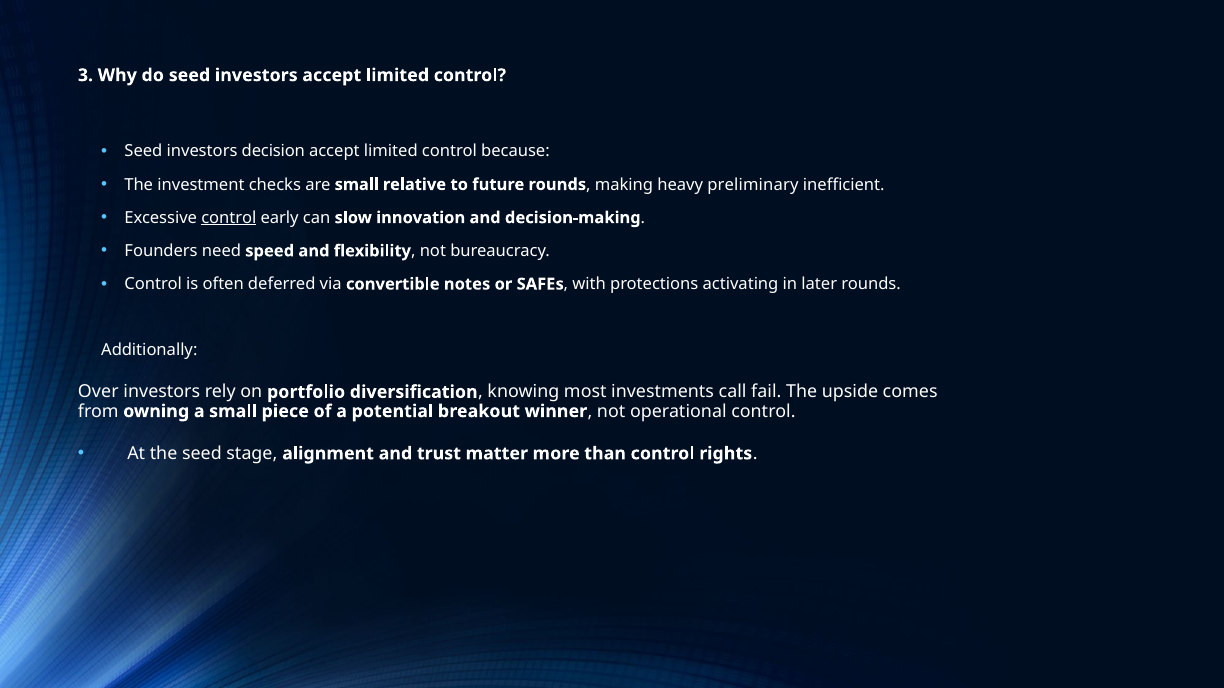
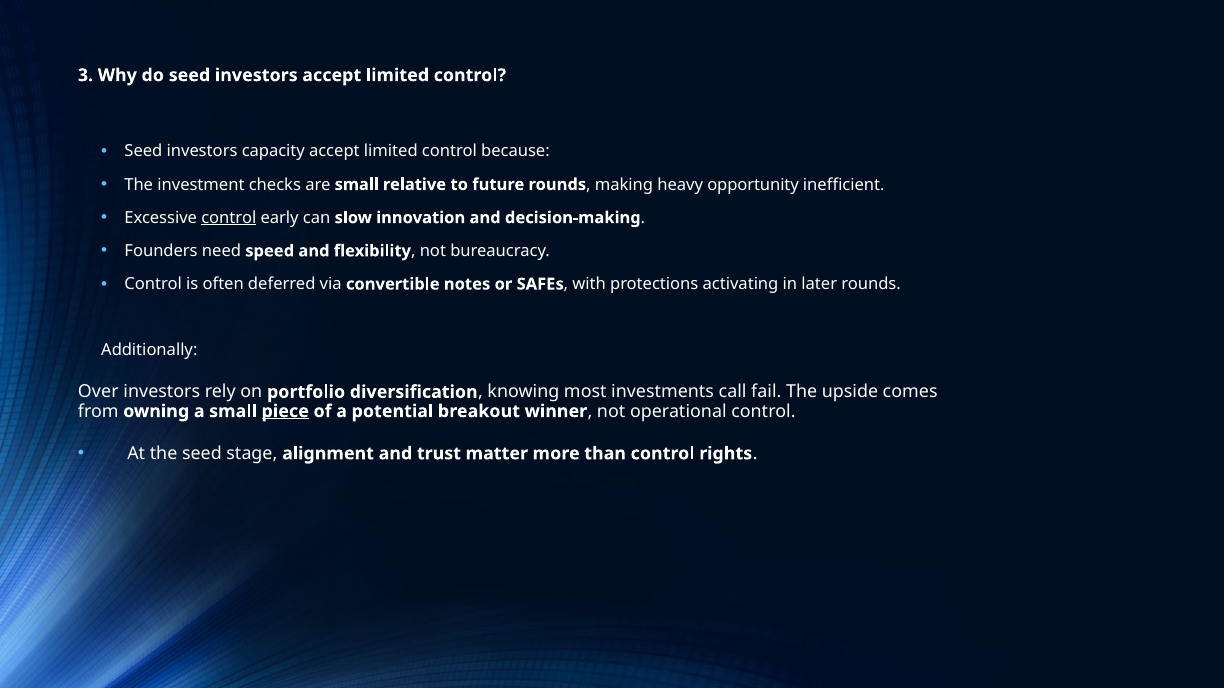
decision: decision -> capacity
preliminary: preliminary -> opportunity
piece underline: none -> present
